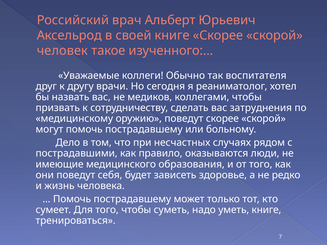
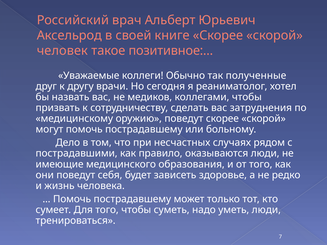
изученного:…: изученного:… -> позитивное:…
воспитателя: воспитателя -> полученные
уметь книге: книге -> люди
